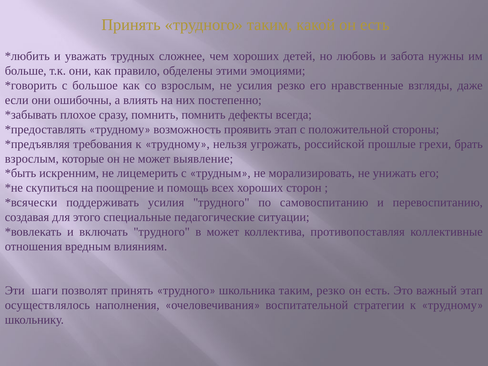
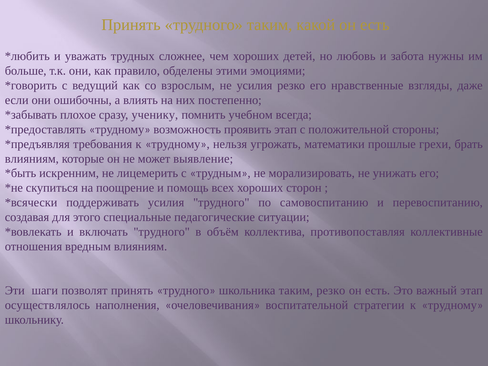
большое: большое -> ведущий
сразу помнить: помнить -> ученику
дефекты: дефекты -> учебном
российской: российской -> математики
взрослым at (32, 159): взрослым -> влияниям
в может: может -> объём
